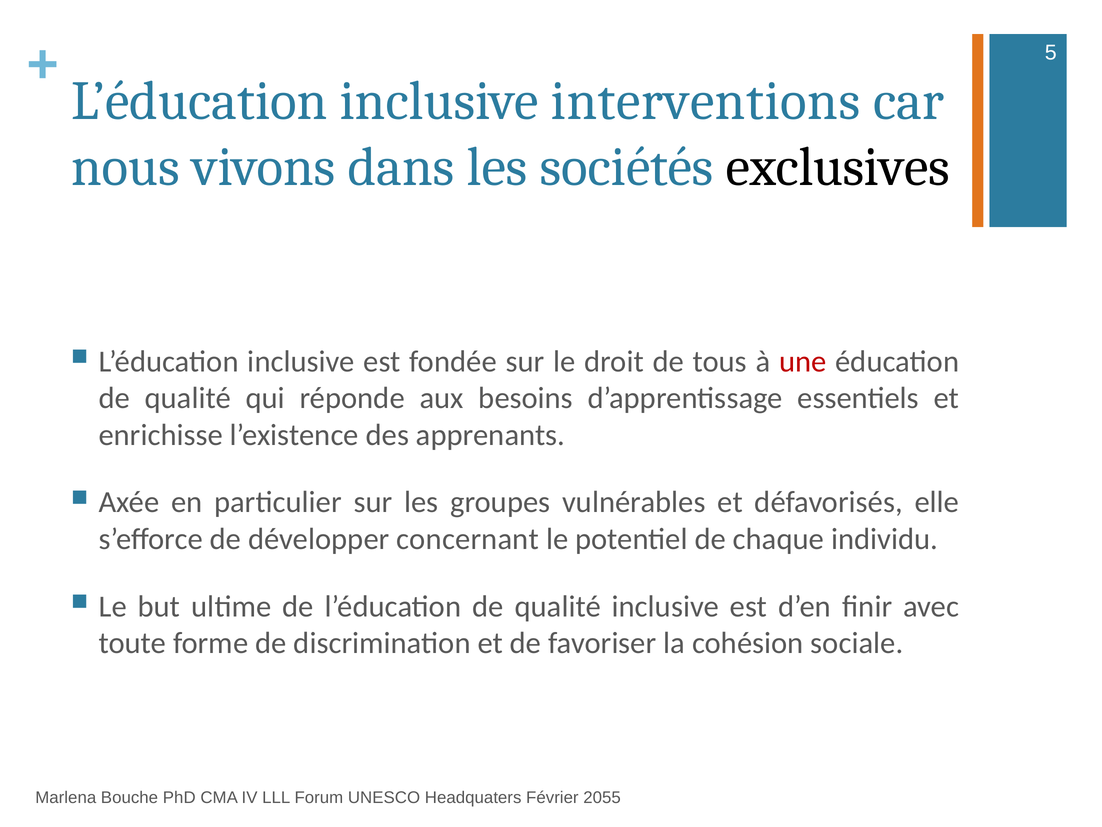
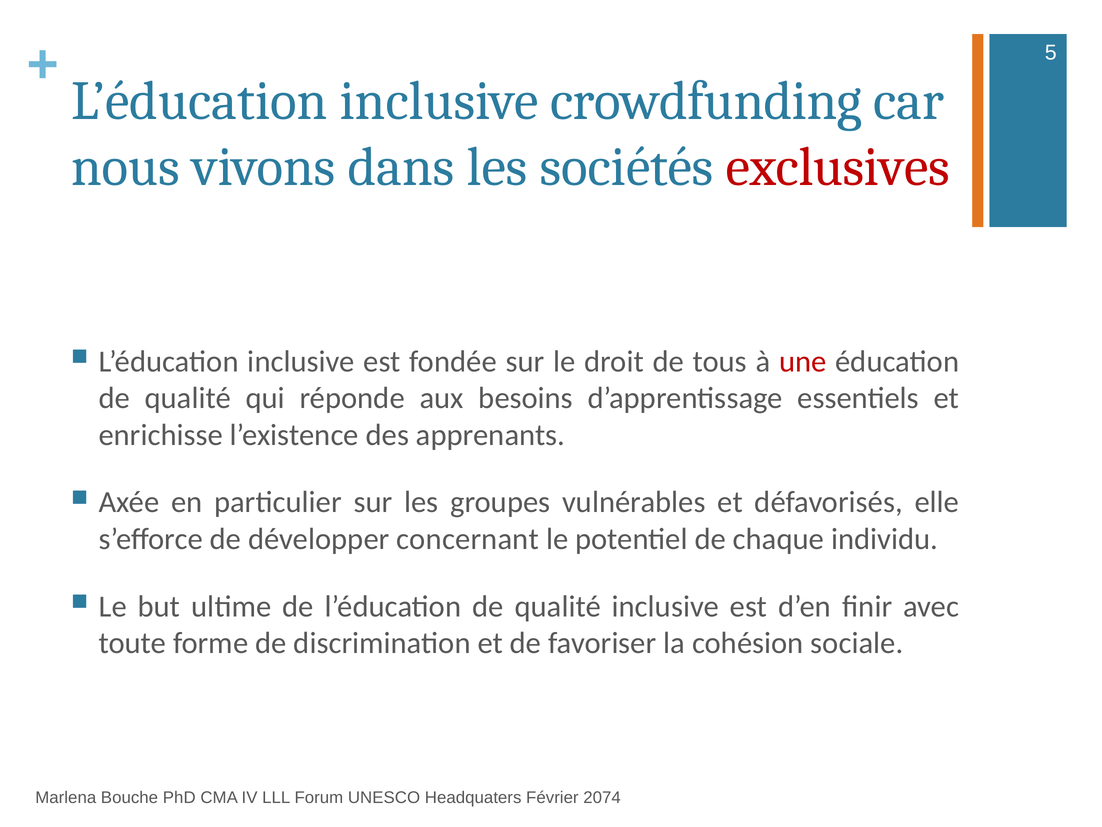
interventions: interventions -> crowdfunding
exclusives colour: black -> red
2055: 2055 -> 2074
